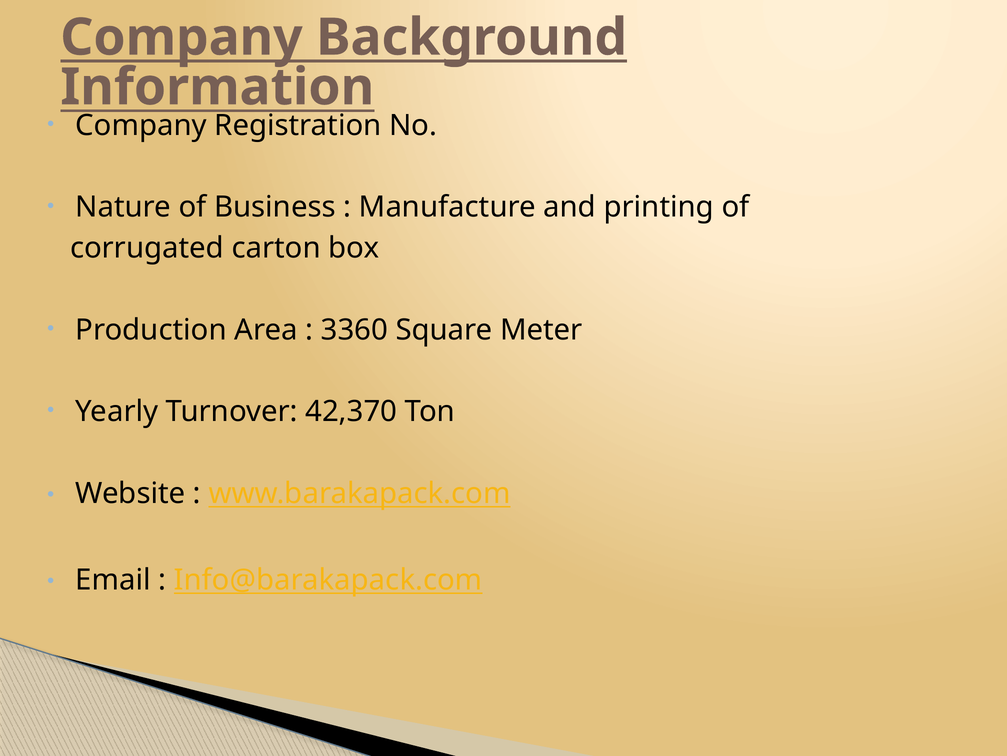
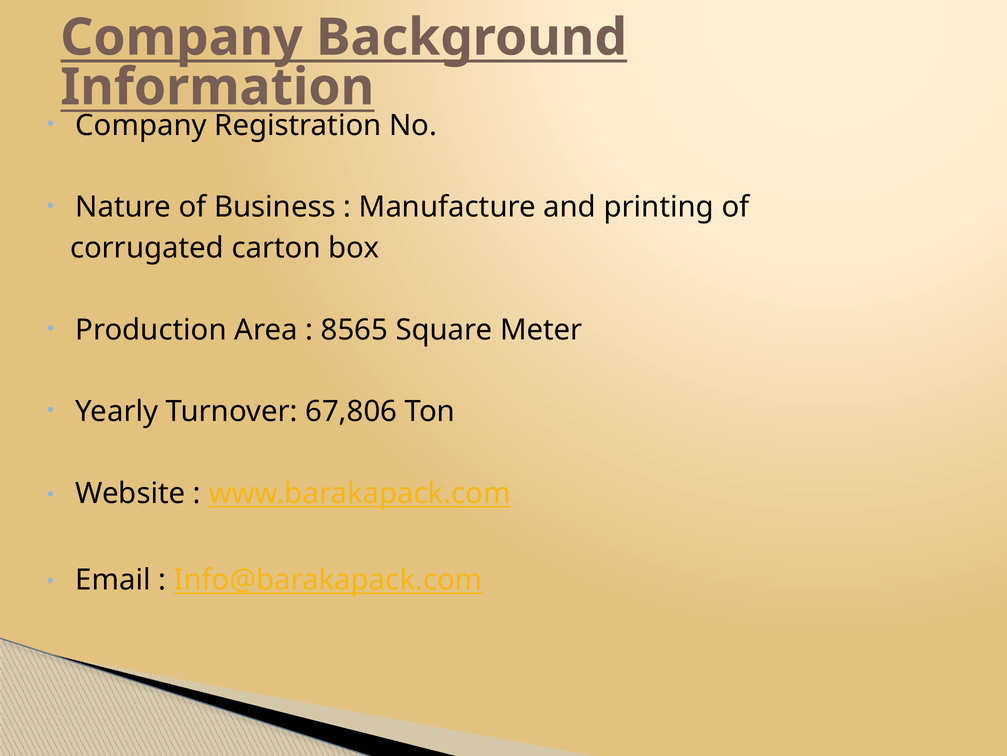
3360: 3360 -> 8565
42,370: 42,370 -> 67,806
